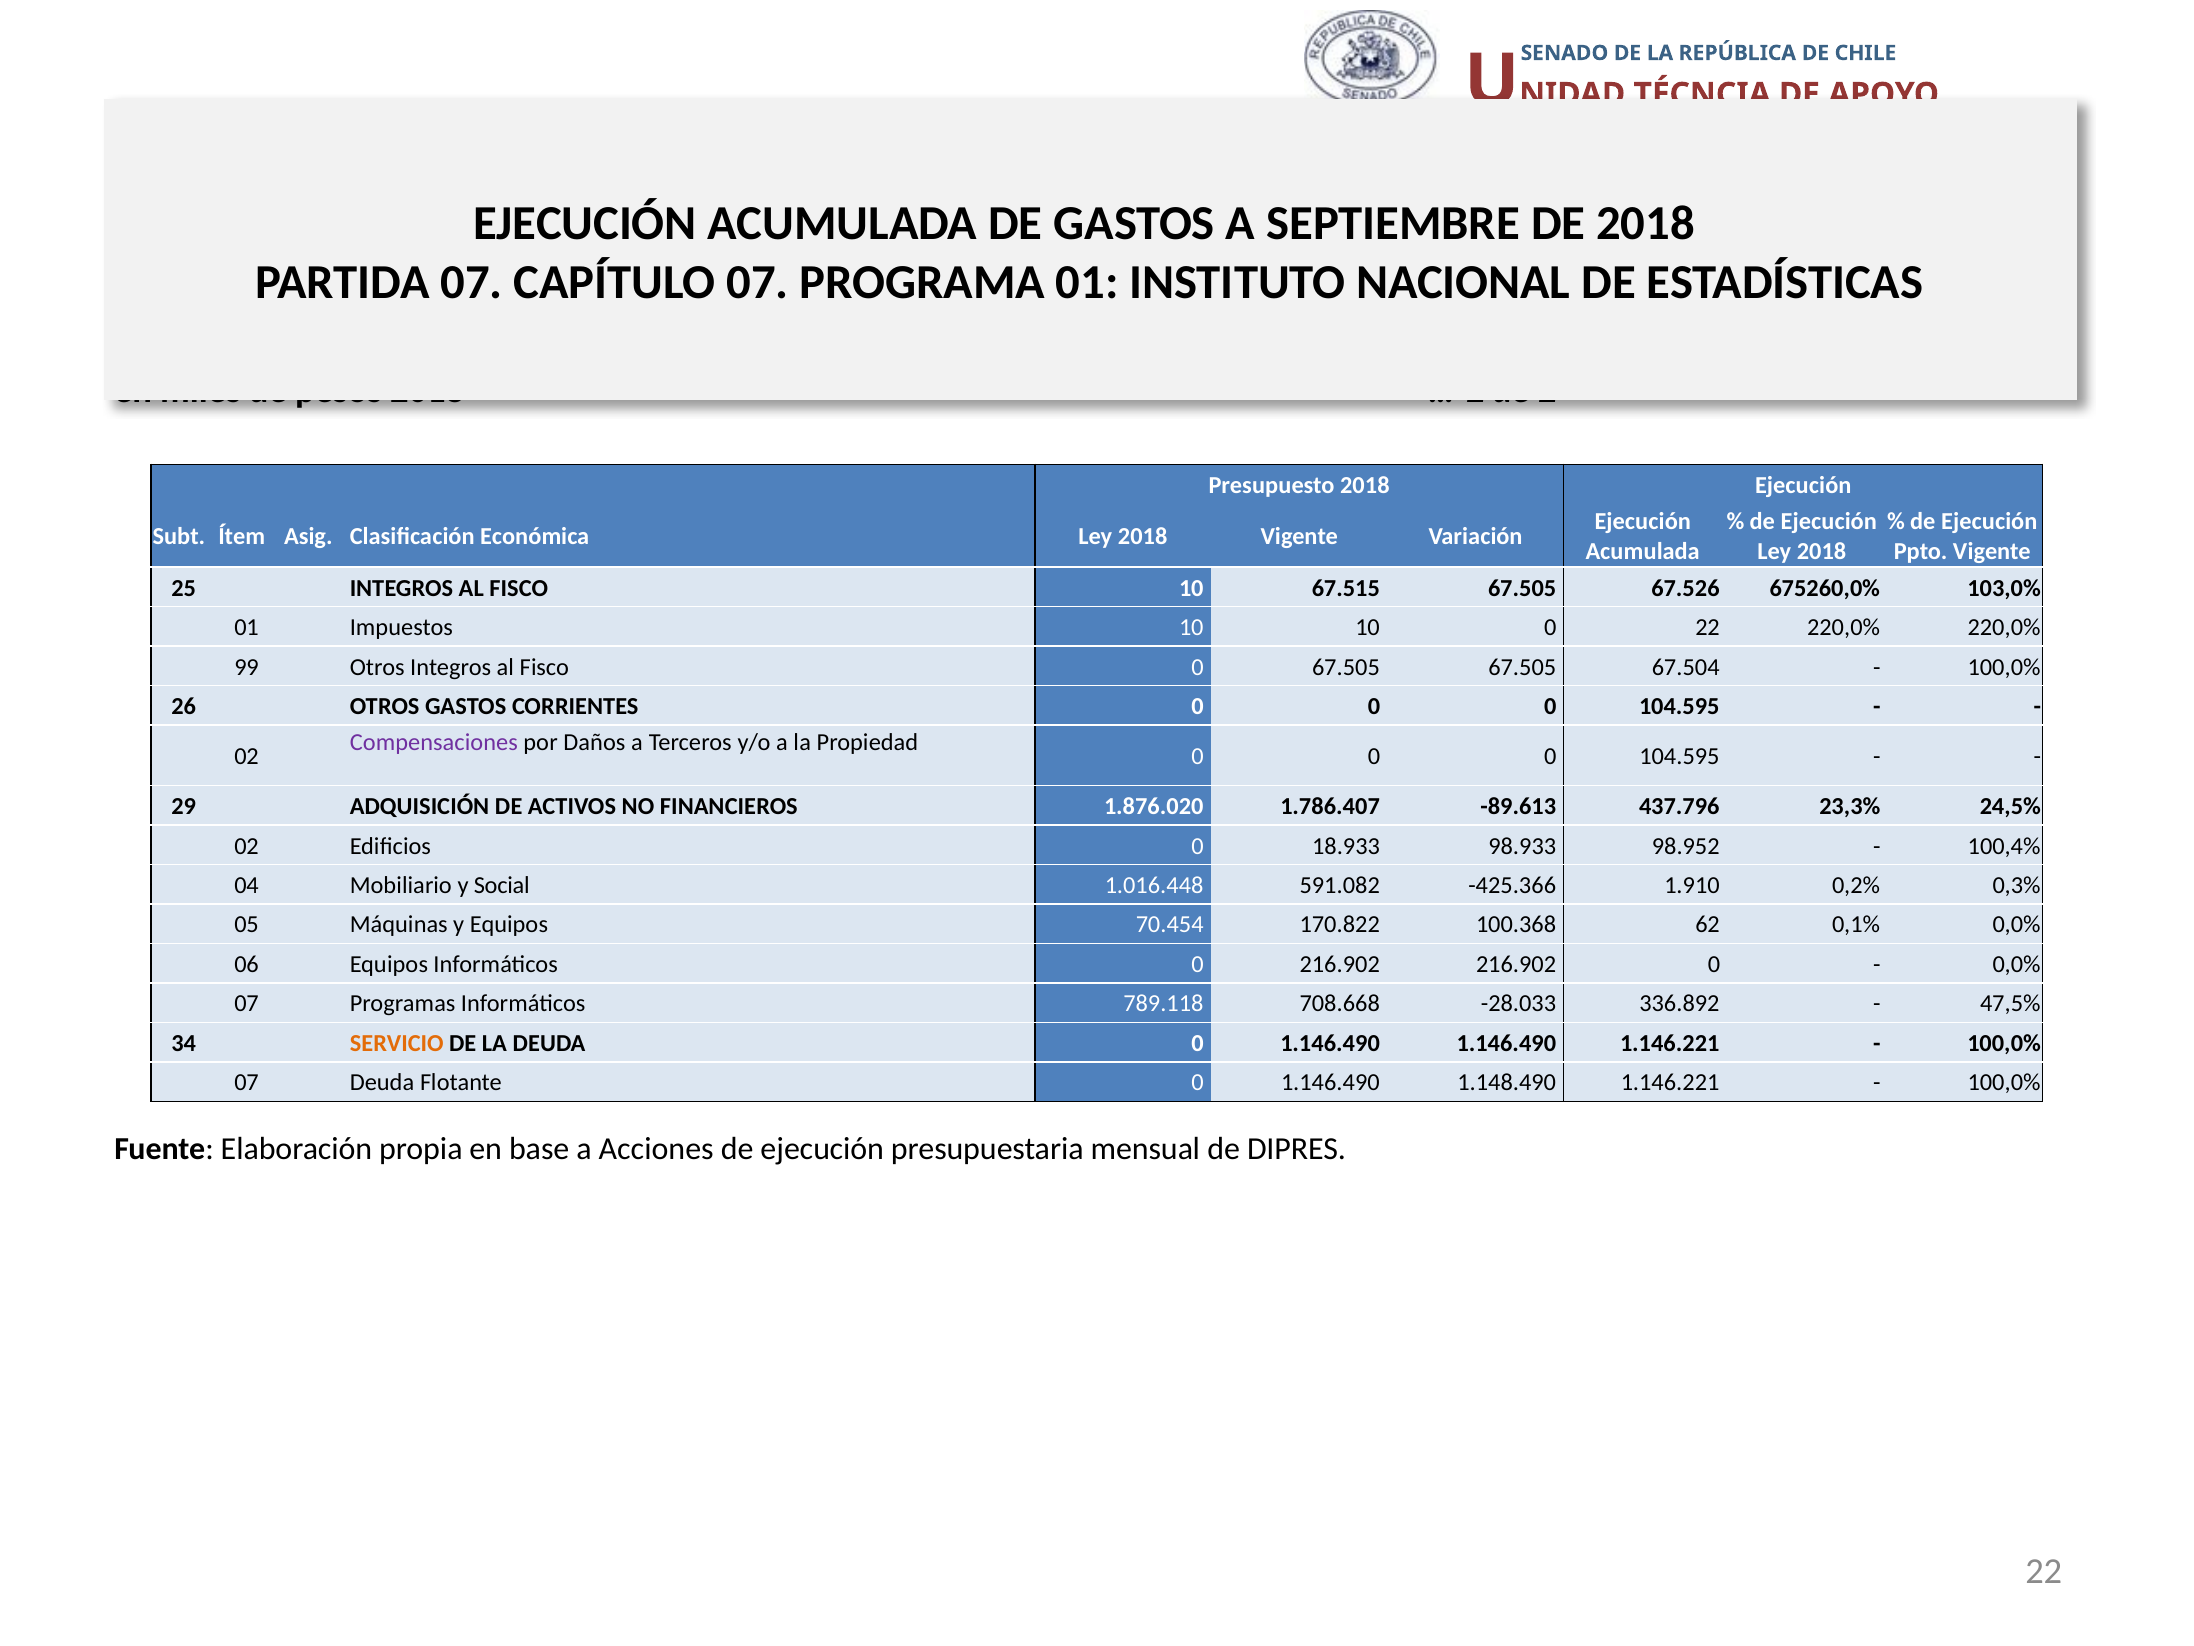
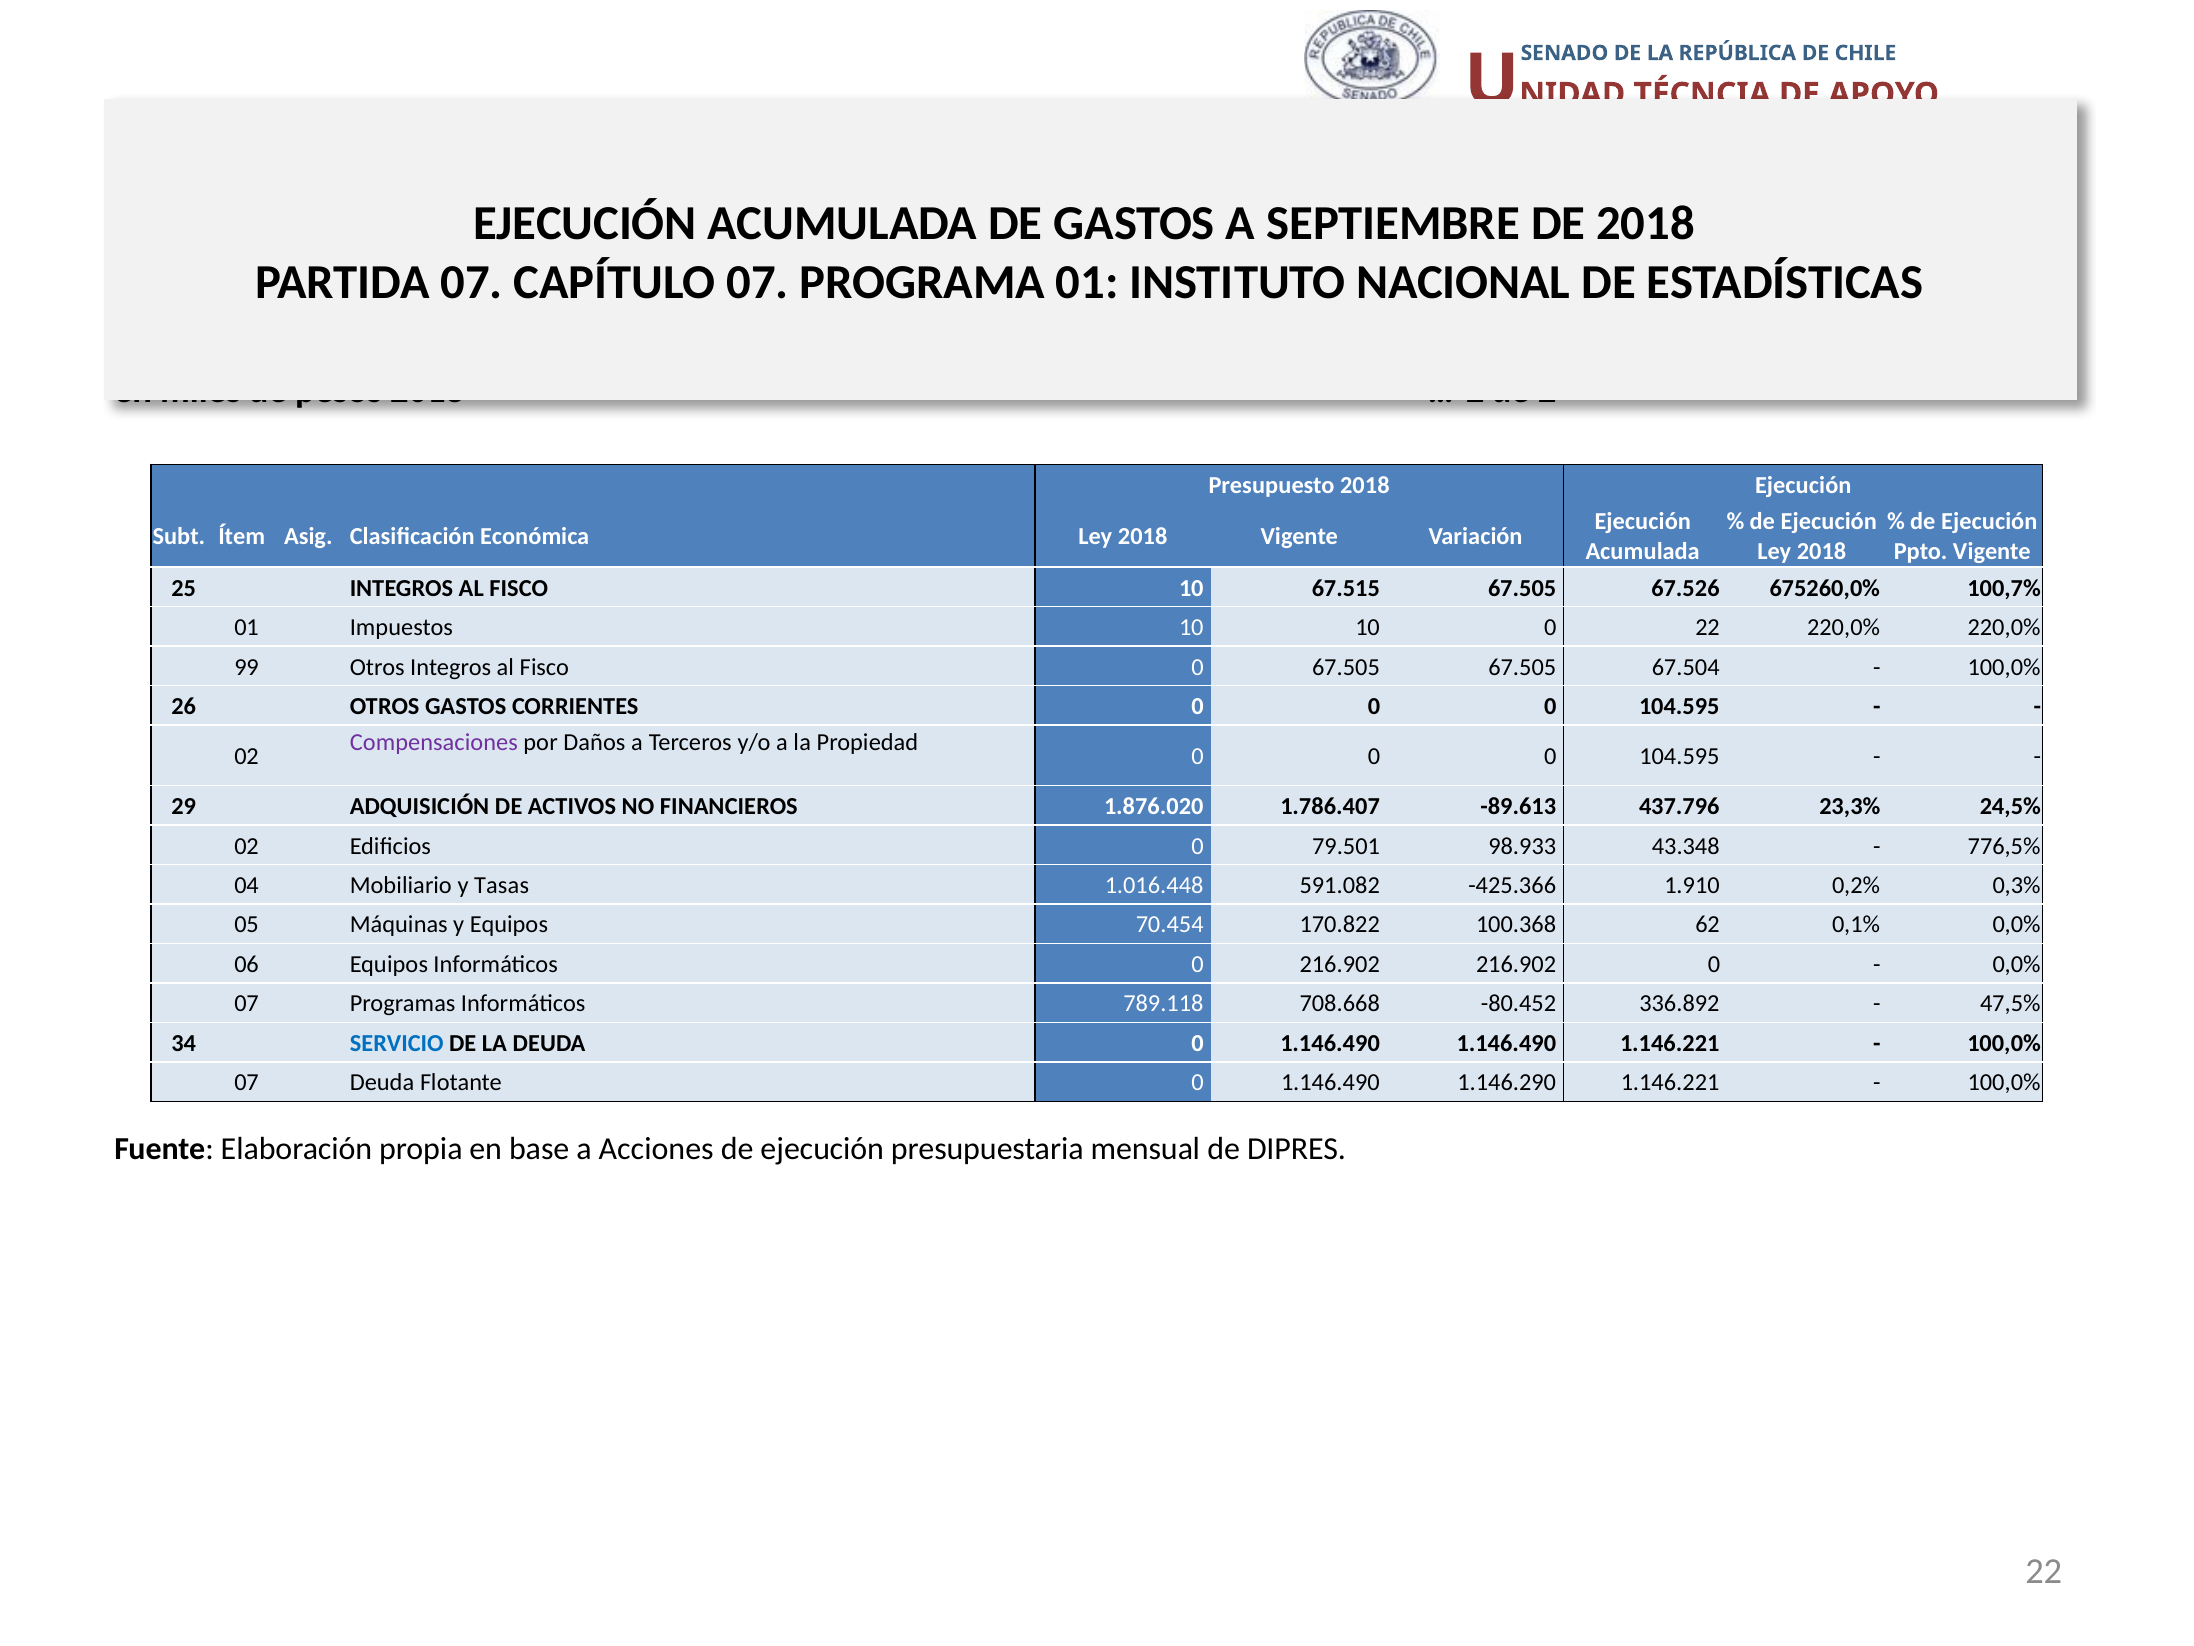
103,0%: 103,0% -> 100,7%
18.933: 18.933 -> 79.501
98.952: 98.952 -> 43.348
100,4%: 100,4% -> 776,5%
Social: Social -> Tasas
-28.033: -28.033 -> -80.452
SERVICIO colour: orange -> blue
1.148.490: 1.148.490 -> 1.146.290
